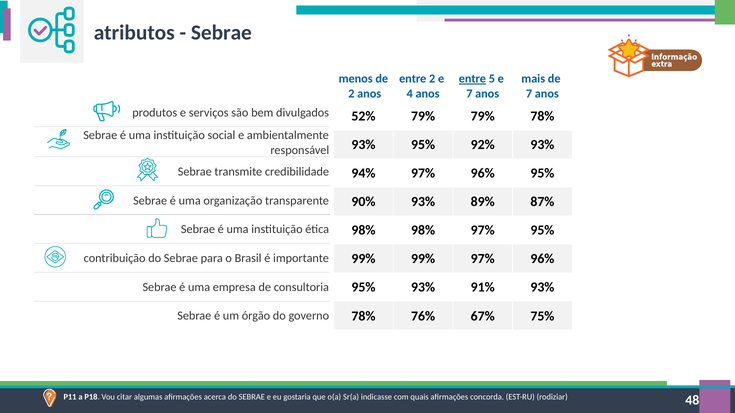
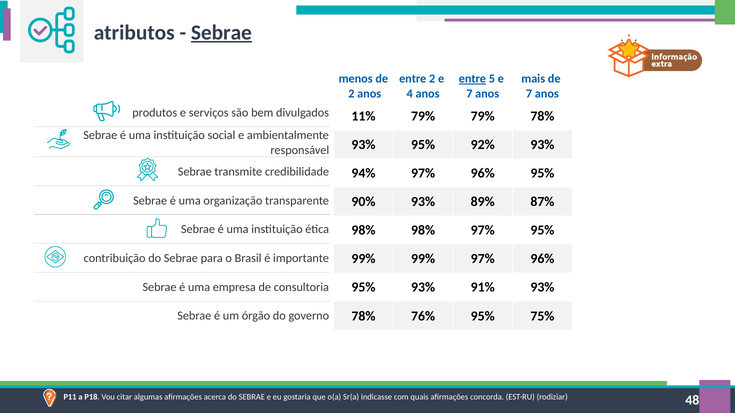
Sebrae at (221, 33) underline: none -> present
52%: 52% -> 11%
76% 67%: 67% -> 95%
